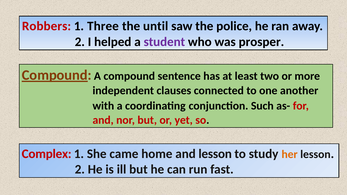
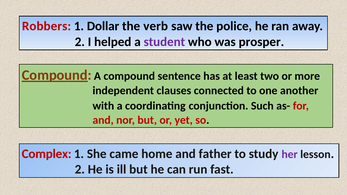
Three: Three -> Dollar
until: until -> verb
and lesson: lesson -> father
her colour: orange -> purple
